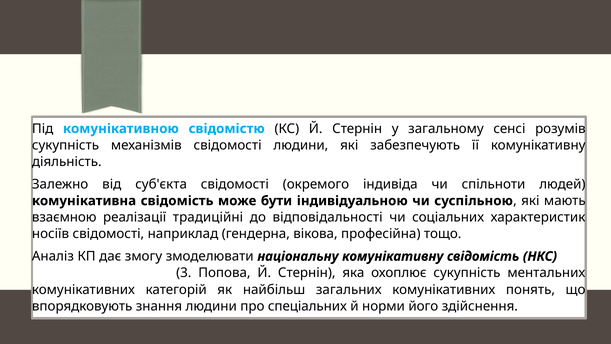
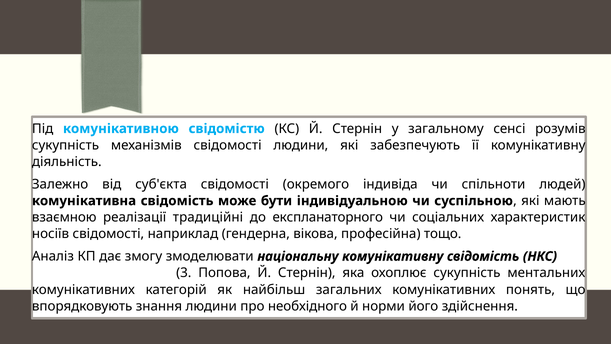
відповідальності: відповідальності -> експланаторного
спеціальних: спеціальних -> необхідного
